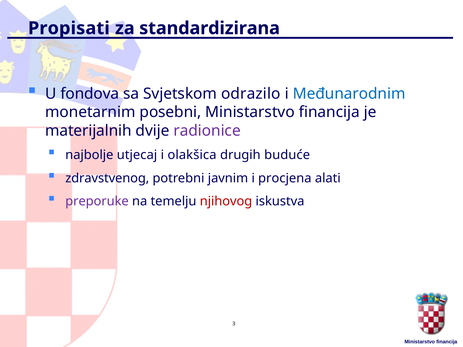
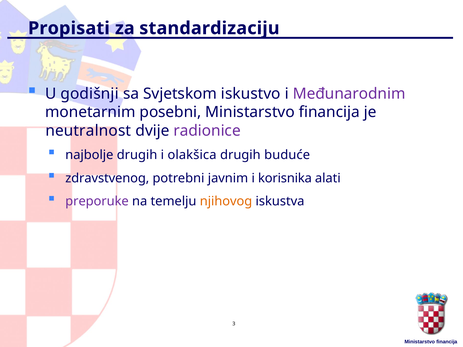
standardizirana: standardizirana -> standardizaciju
fondova: fondova -> godišnji
odrazilo: odrazilo -> iskustvo
Međunarodnim colour: blue -> purple
materijalnih: materijalnih -> neutralnost
najbolje utjecaj: utjecaj -> drugih
procjena: procjena -> korisnika
njihovog colour: red -> orange
